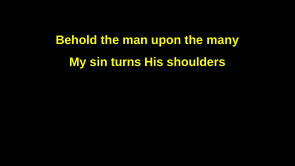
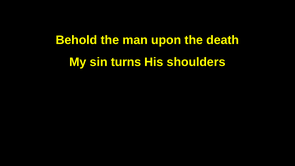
many: many -> death
